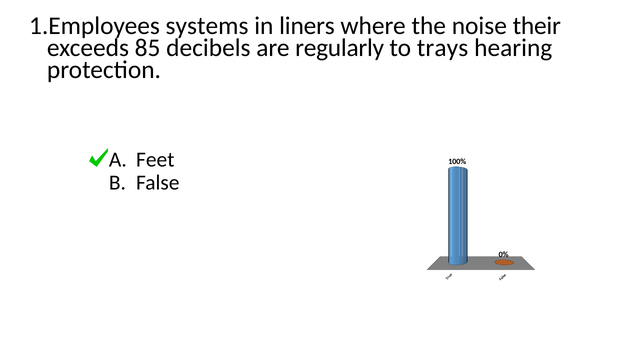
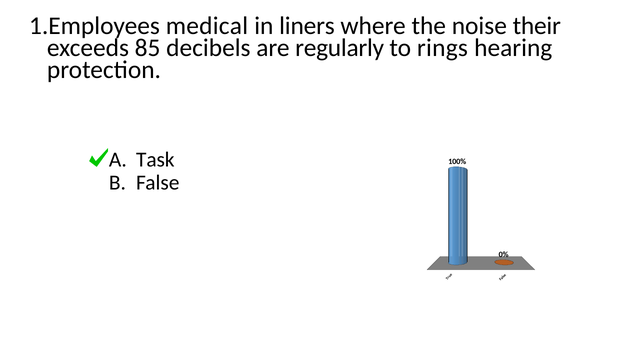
systems: systems -> medical
trays: trays -> rings
Feet: Feet -> Task
